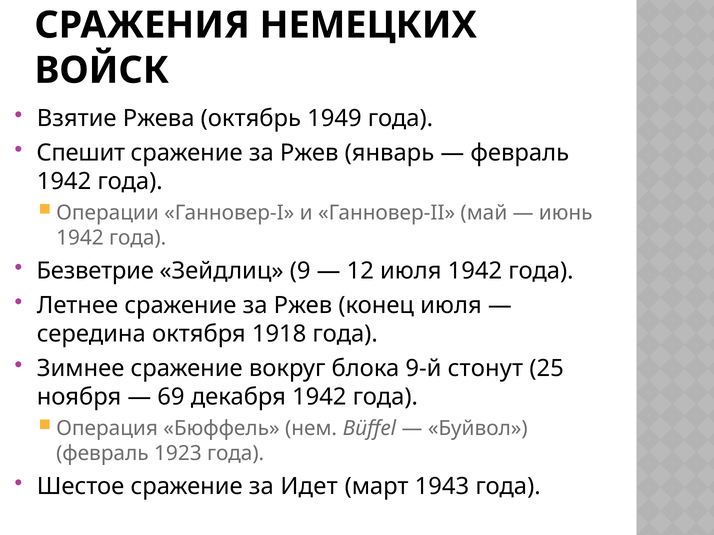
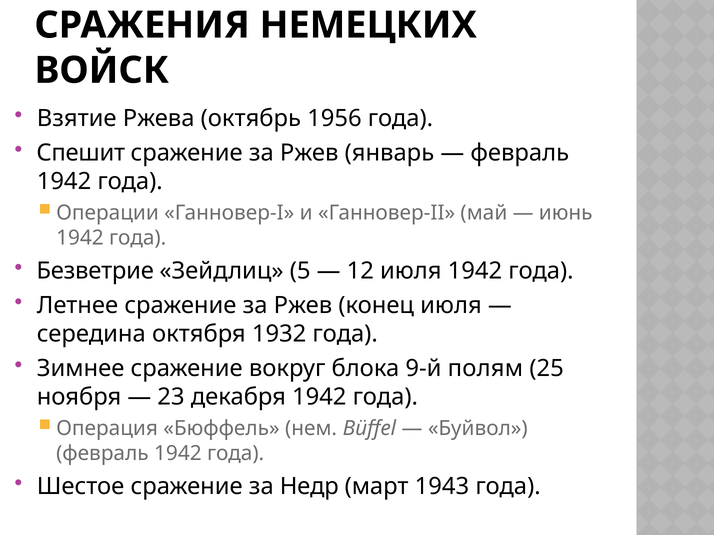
1949: 1949 -> 1956
9: 9 -> 5
1918: 1918 -> 1932
стонут: стонут -> полям
69: 69 -> 23
1923 at (178, 454): 1923 -> 1942
Идет: Идет -> Недр
